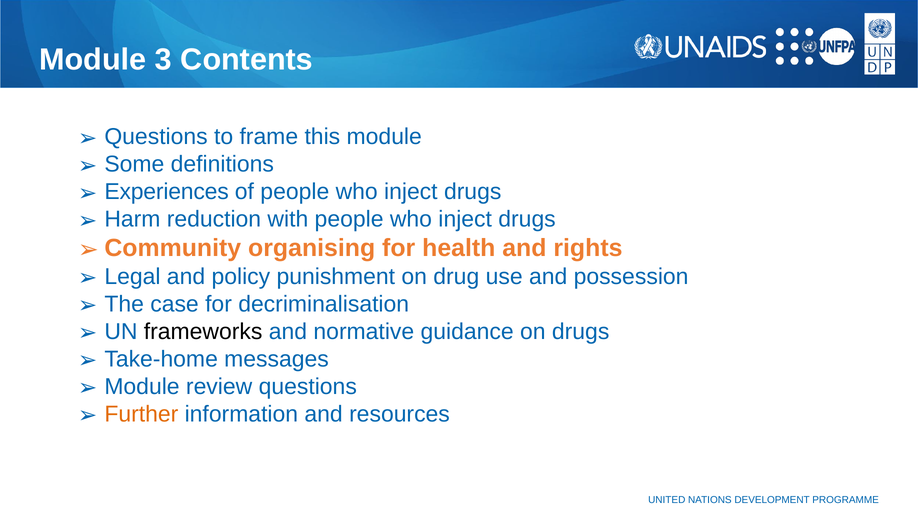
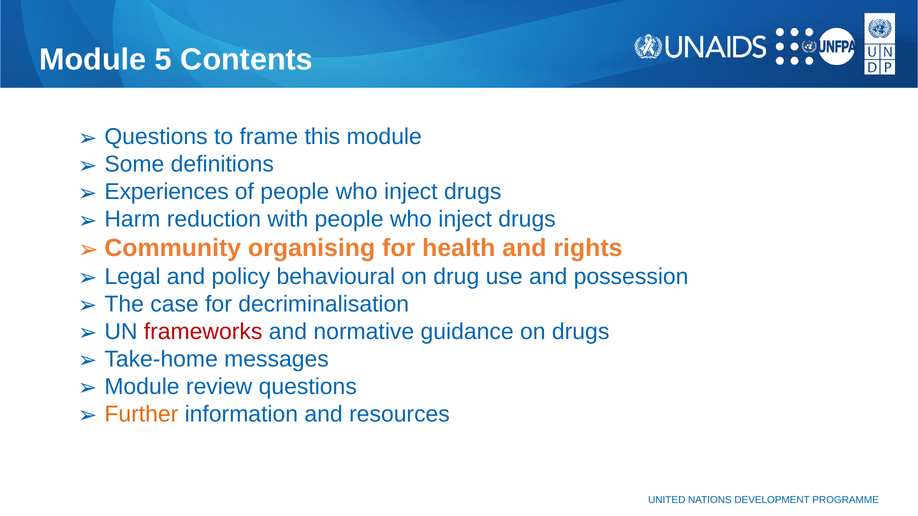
3: 3 -> 5
punishment: punishment -> behavioural
frameworks colour: black -> red
